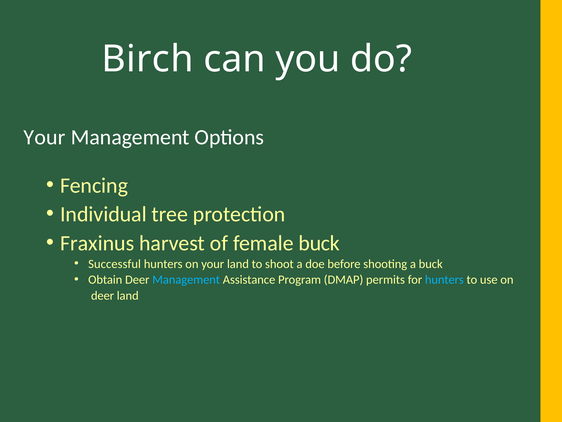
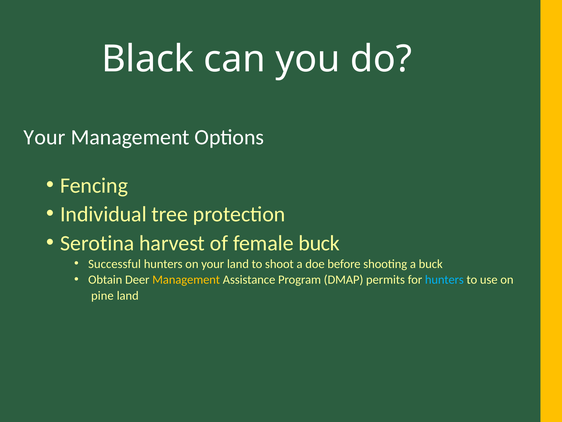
Birch: Birch -> Black
Fraxinus: Fraxinus -> Serotina
Management at (186, 280) colour: light blue -> yellow
deer at (103, 295): deer -> pine
